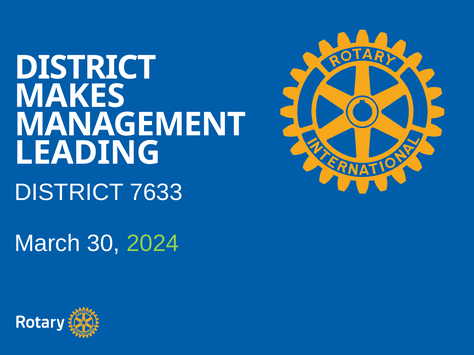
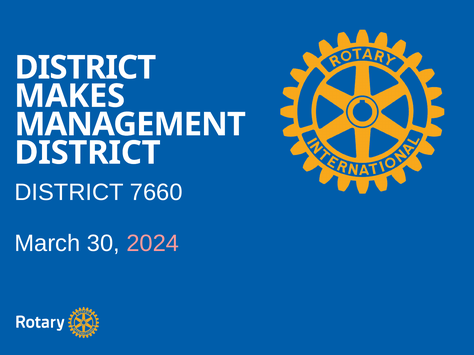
LEADING at (87, 153): LEADING -> DISTRICT
7633: 7633 -> 7660
2024 colour: light green -> pink
